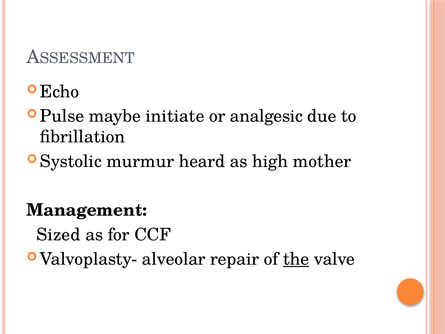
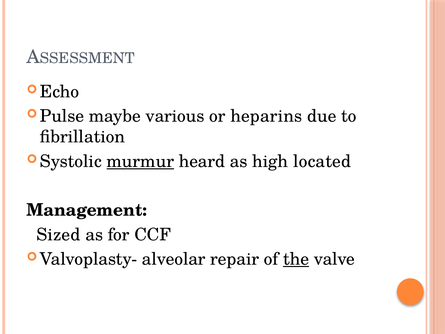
initiate: initiate -> various
analgesic: analgesic -> heparins
murmur underline: none -> present
mother: mother -> located
